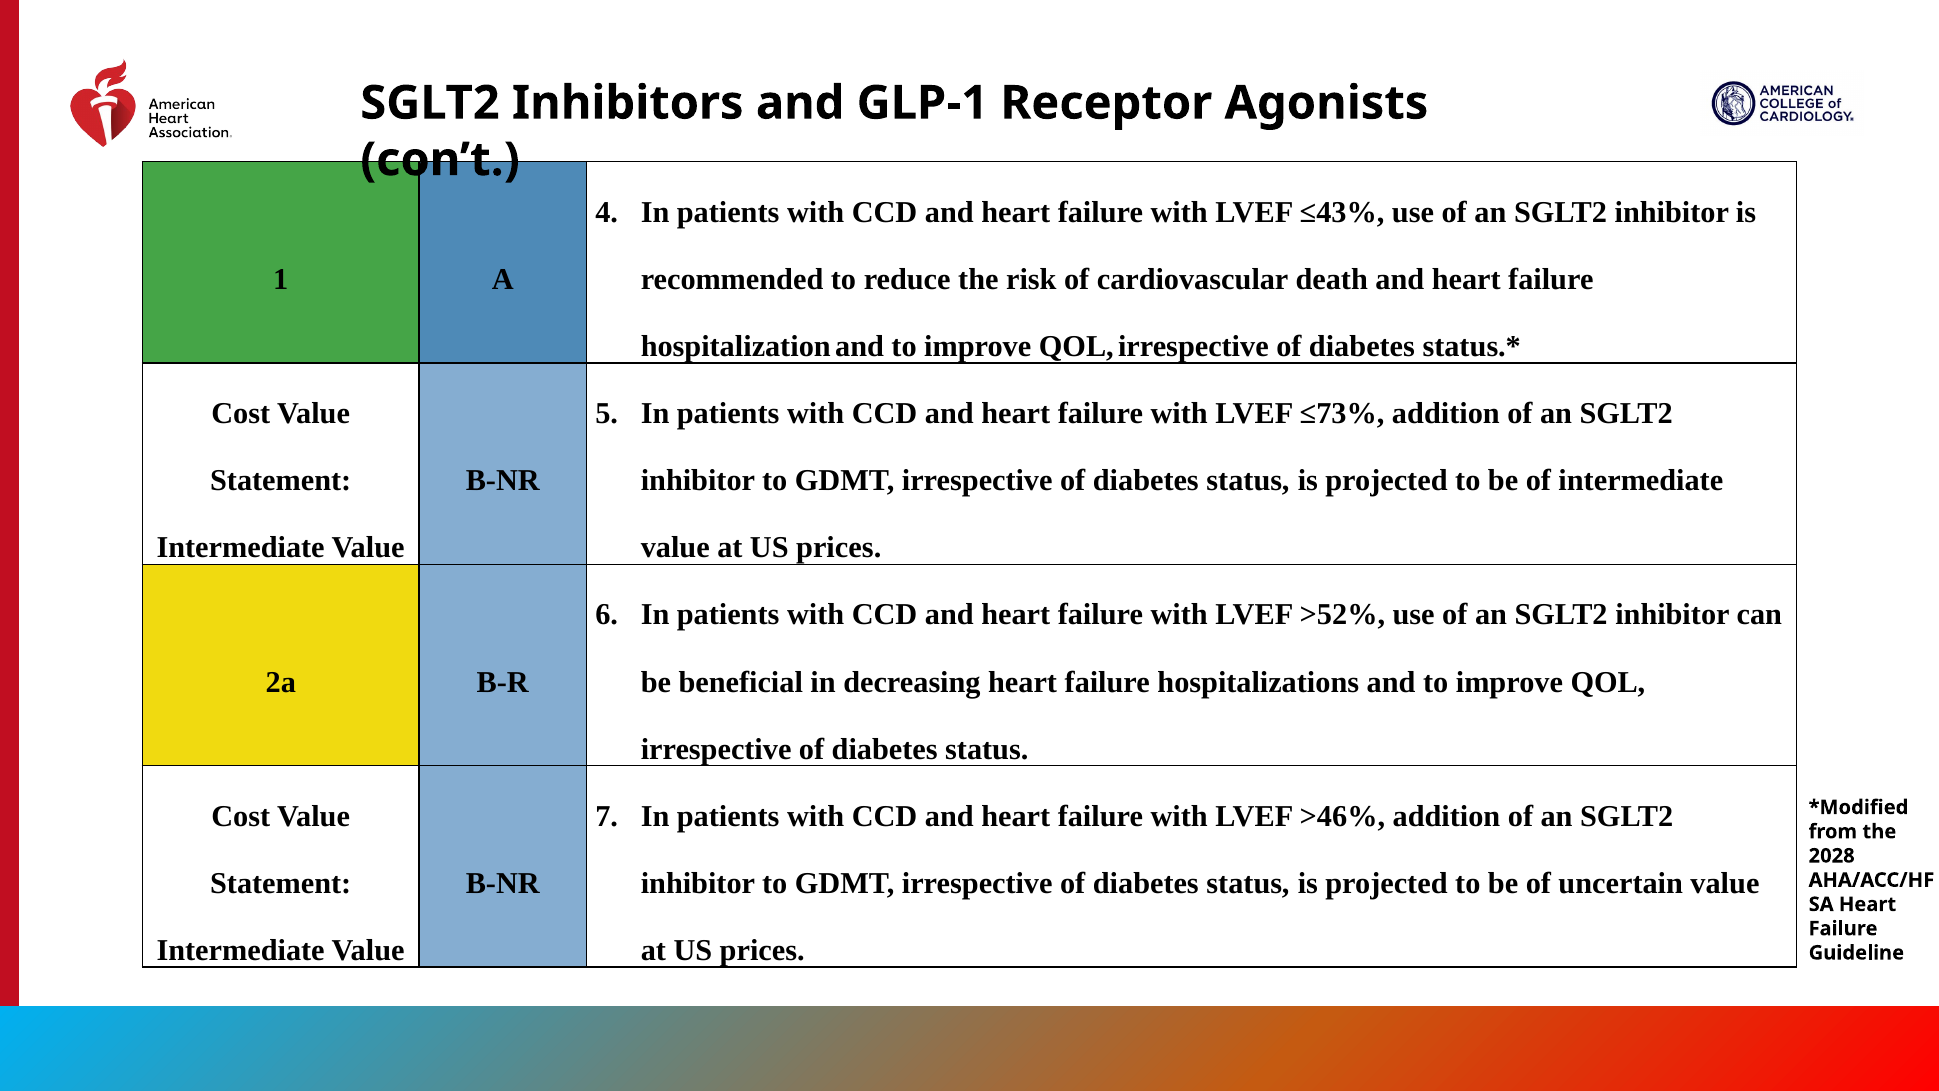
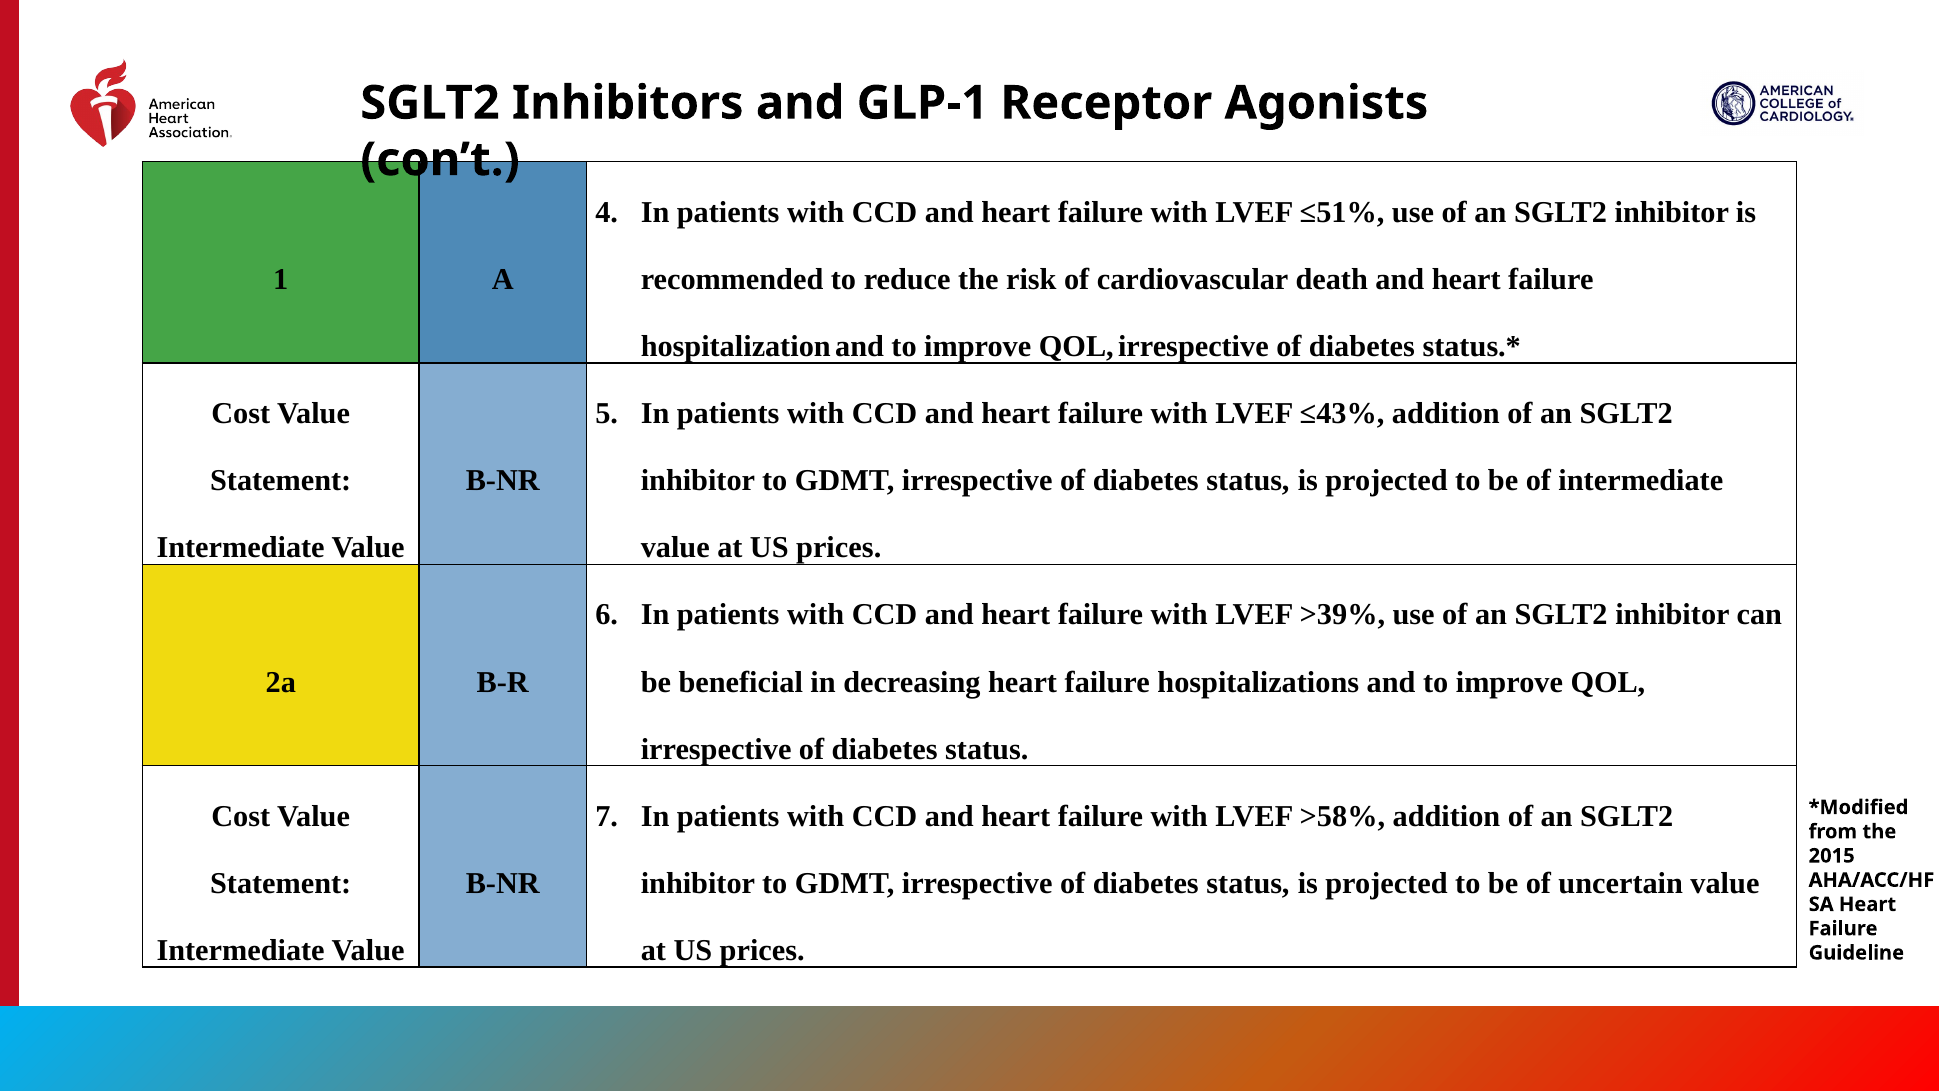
≤43%: ≤43% -> ≤51%
≤73%: ≤73% -> ≤43%
>52%: >52% -> >39%
>46%: >46% -> >58%
2028: 2028 -> 2015
